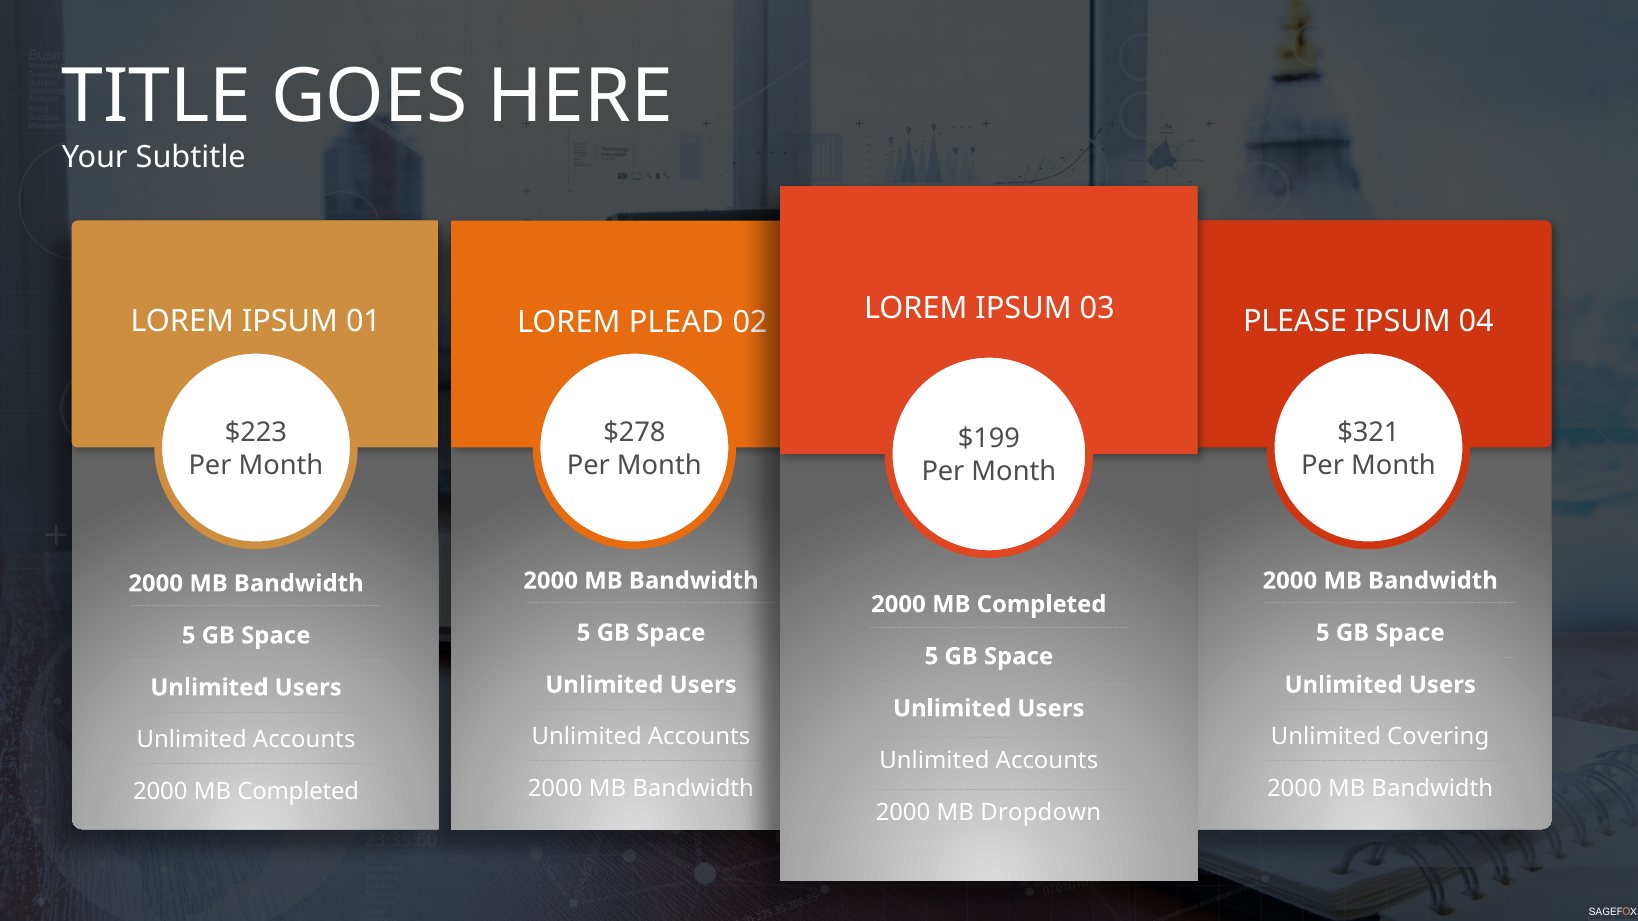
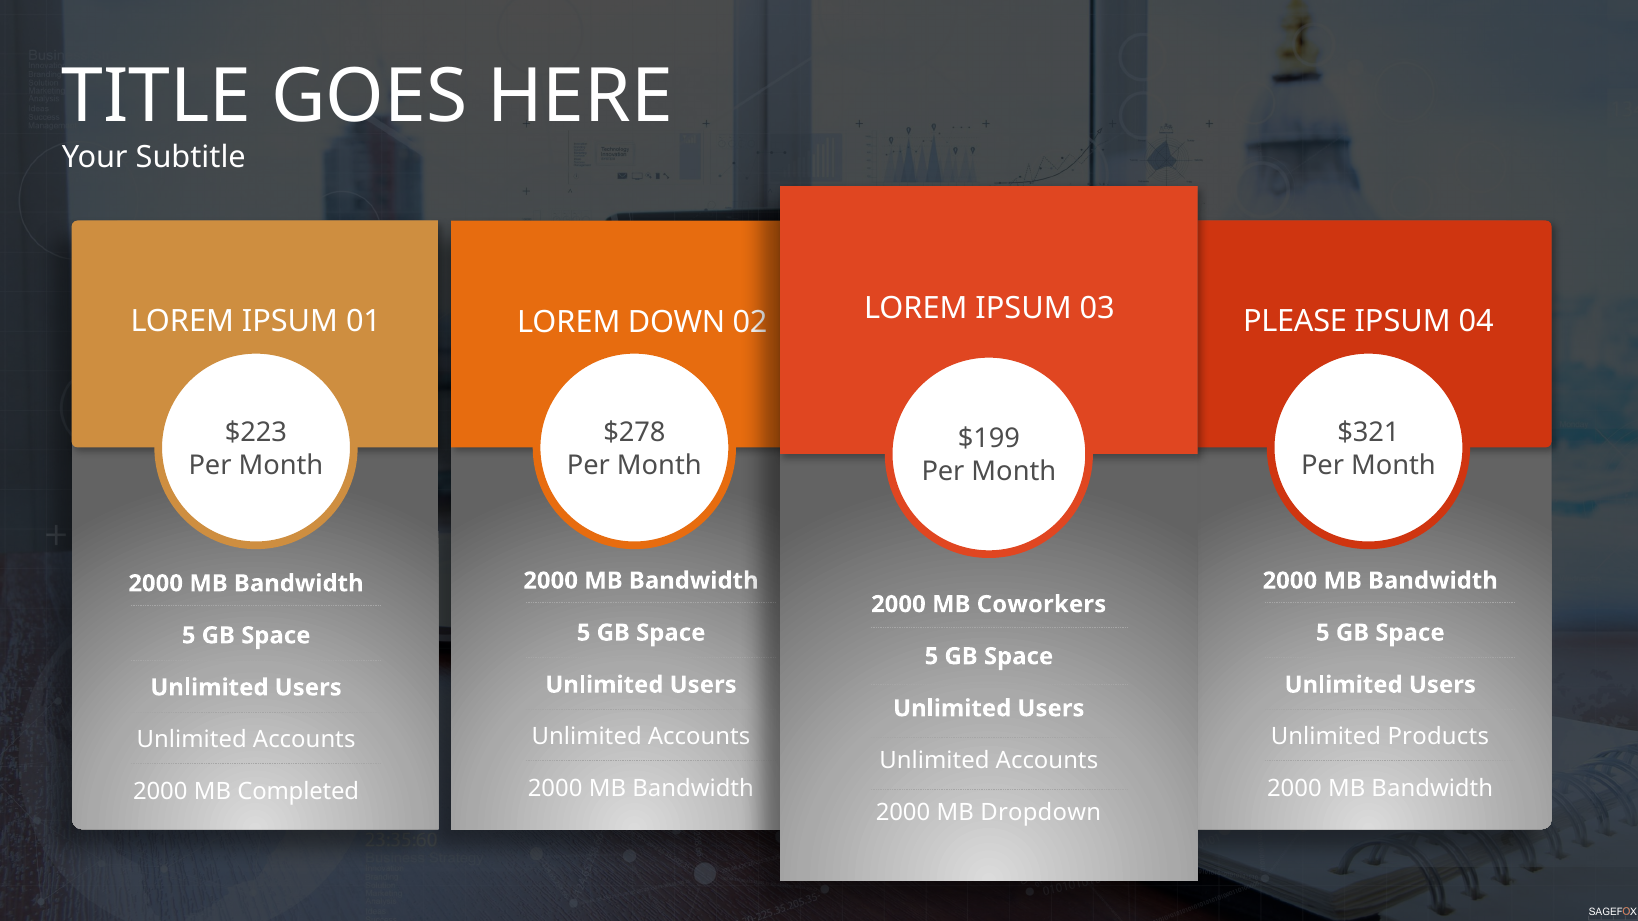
PLEAD: PLEAD -> DOWN
Completed at (1042, 605): Completed -> Coworkers
Covering: Covering -> Products
